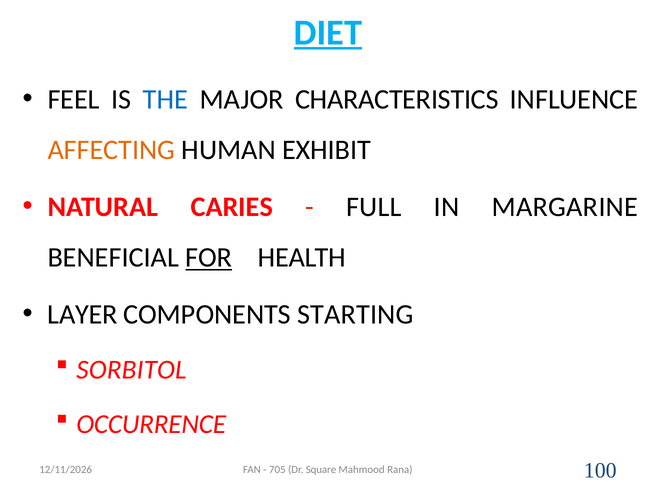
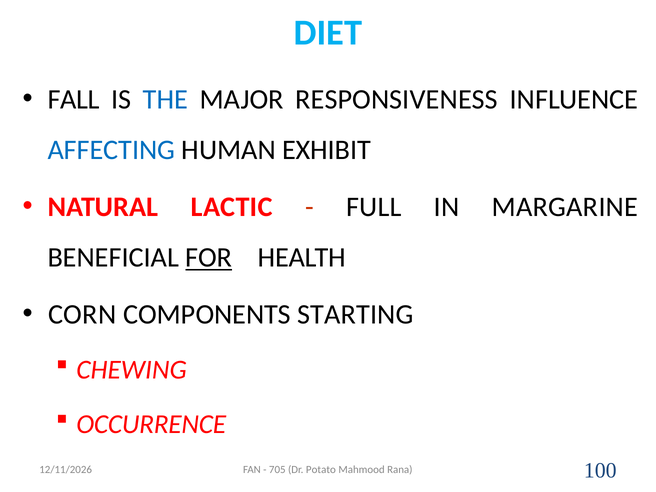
DIET underline: present -> none
FEEL: FEEL -> FALL
CHARACTERISTICS: CHARACTERISTICS -> RESPONSIVENESS
AFFECTING colour: orange -> blue
CARIES: CARIES -> LACTIC
LAYER: LAYER -> CORN
SORBITOL: SORBITOL -> CHEWING
Square: Square -> Potato
